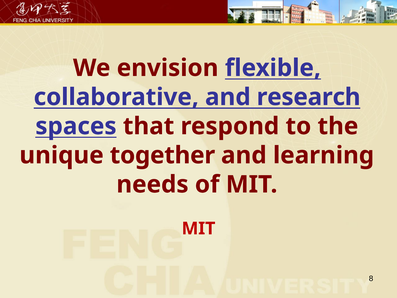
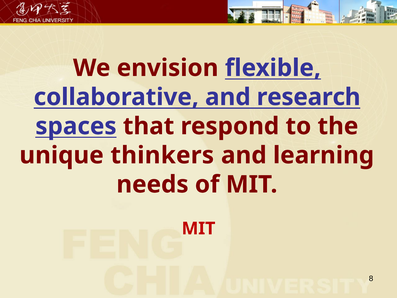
together: together -> thinkers
